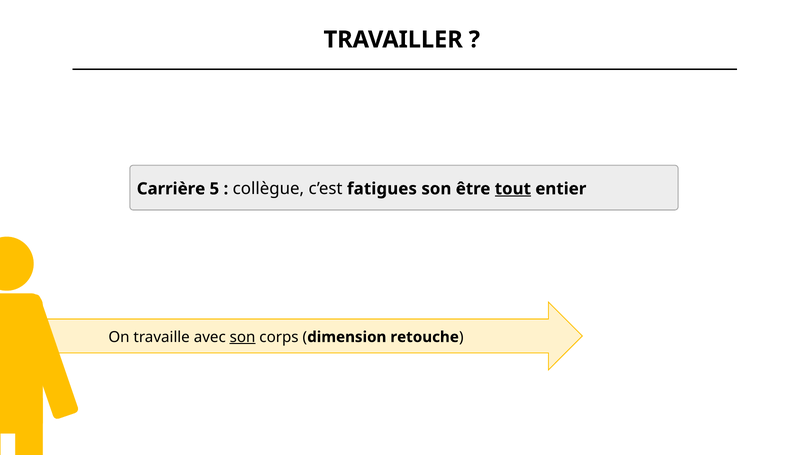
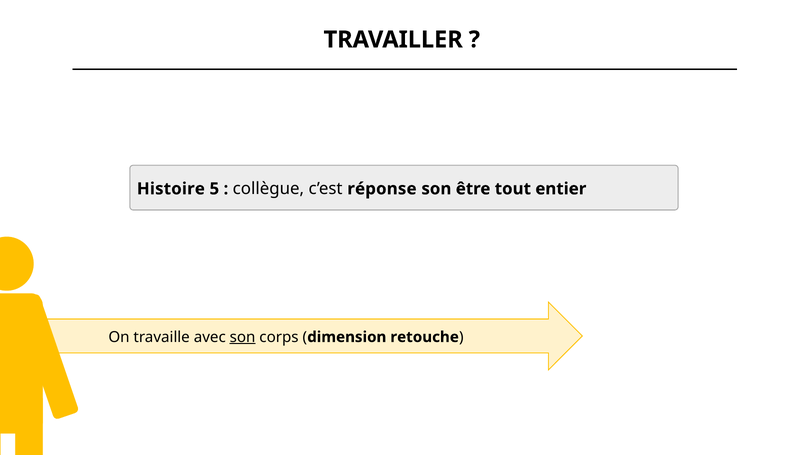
Carrière: Carrière -> Histoire
fatigues: fatigues -> réponse
tout underline: present -> none
